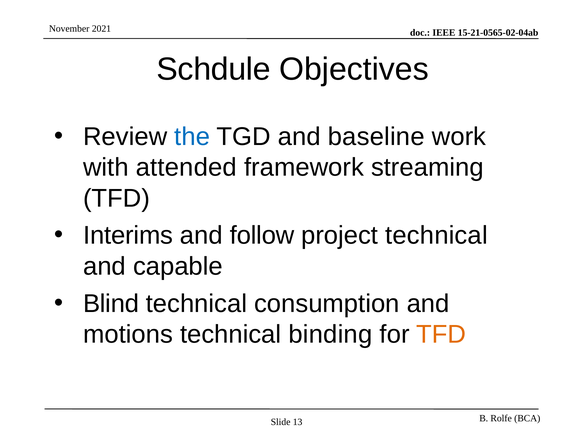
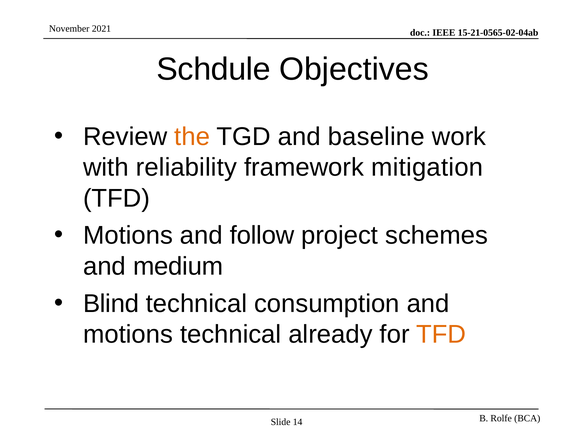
the colour: blue -> orange
attended: attended -> reliability
streaming: streaming -> mitigation
Interims at (128, 235): Interims -> Motions
project technical: technical -> schemes
capable: capable -> medium
binding: binding -> already
13: 13 -> 14
